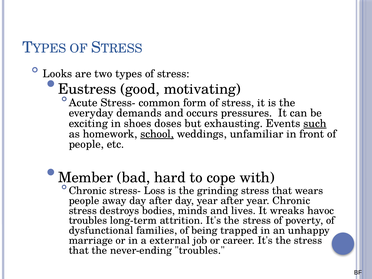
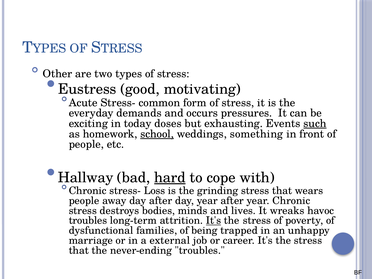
Looks: Looks -> Other
shoes: shoes -> today
unfamiliar: unfamiliar -> something
Member: Member -> Hallway
hard underline: none -> present
It's at (213, 221) underline: none -> present
